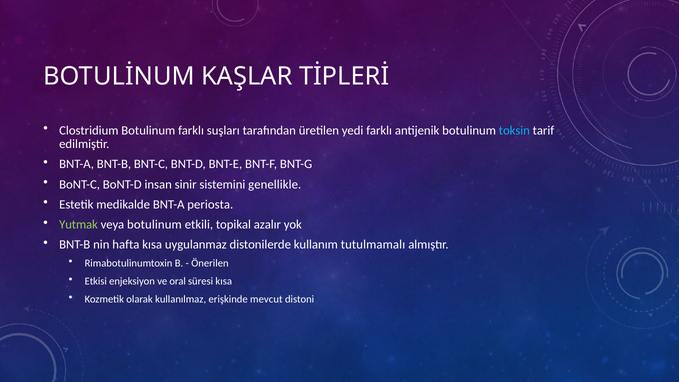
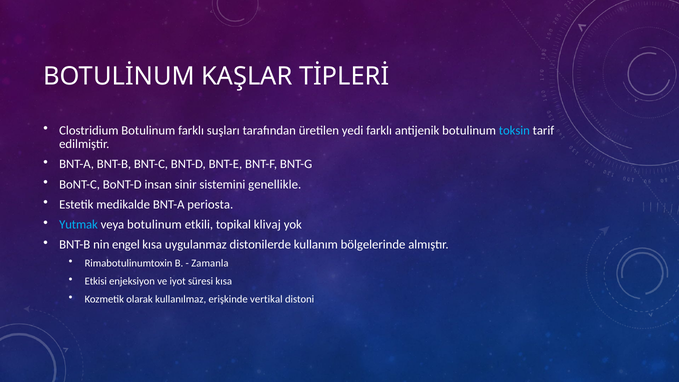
Yutmak colour: light green -> light blue
azalır: azalır -> klivaj
hafta: hafta -> engel
tutulmamalı: tutulmamalı -> bölgelerinde
Önerilen: Önerilen -> Zamanla
oral: oral -> iyot
mevcut: mevcut -> vertikal
